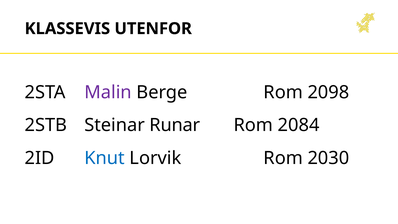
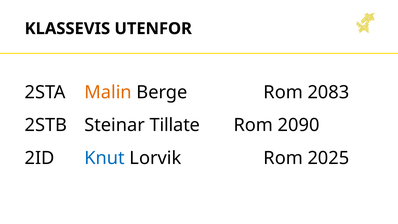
Malin colour: purple -> orange
2098: 2098 -> 2083
Runar: Runar -> Tillate
2084: 2084 -> 2090
2030: 2030 -> 2025
